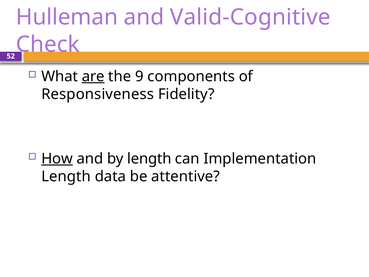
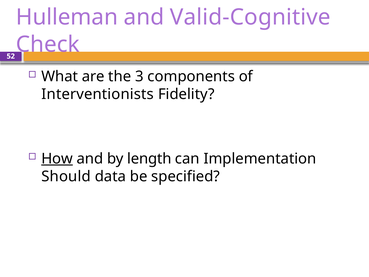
are underline: present -> none
9: 9 -> 3
Responsiveness: Responsiveness -> Interventionists
Length at (66, 176): Length -> Should
attentive: attentive -> specified
